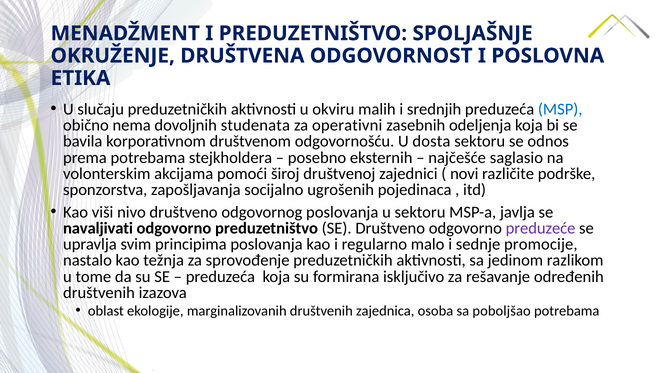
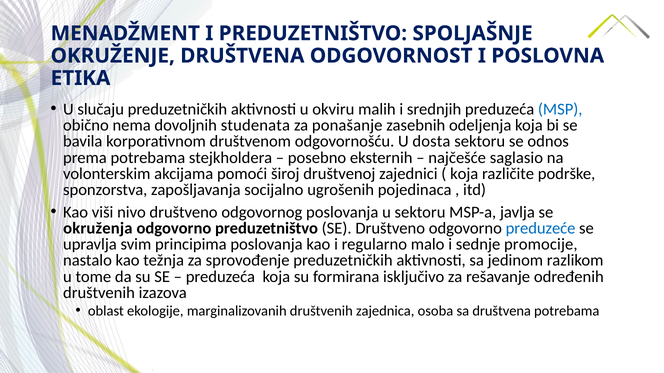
operativni: operativni -> ponašanje
novi at (464, 174): novi -> koja
navaljivati: navaljivati -> okruženja
preduzeće colour: purple -> blue
sa poboljšao: poboljšao -> društvena
